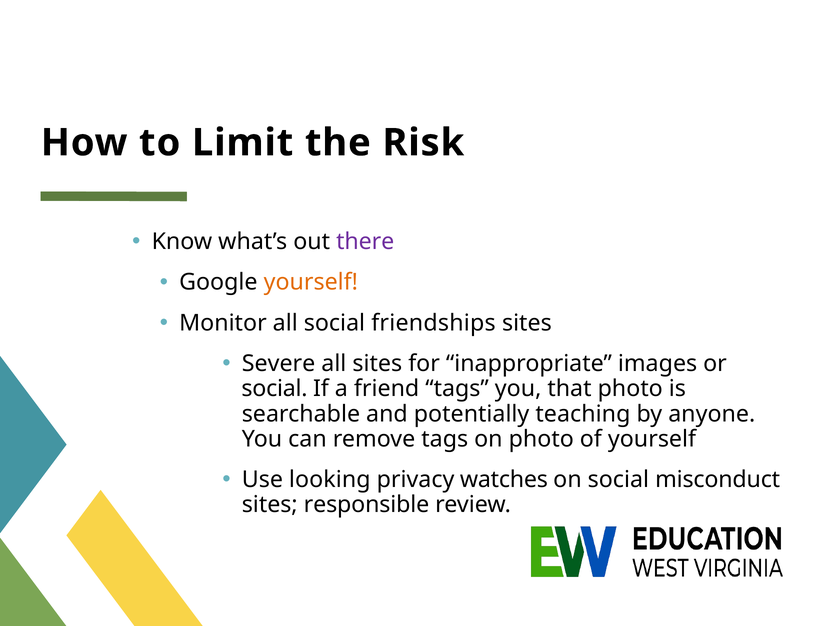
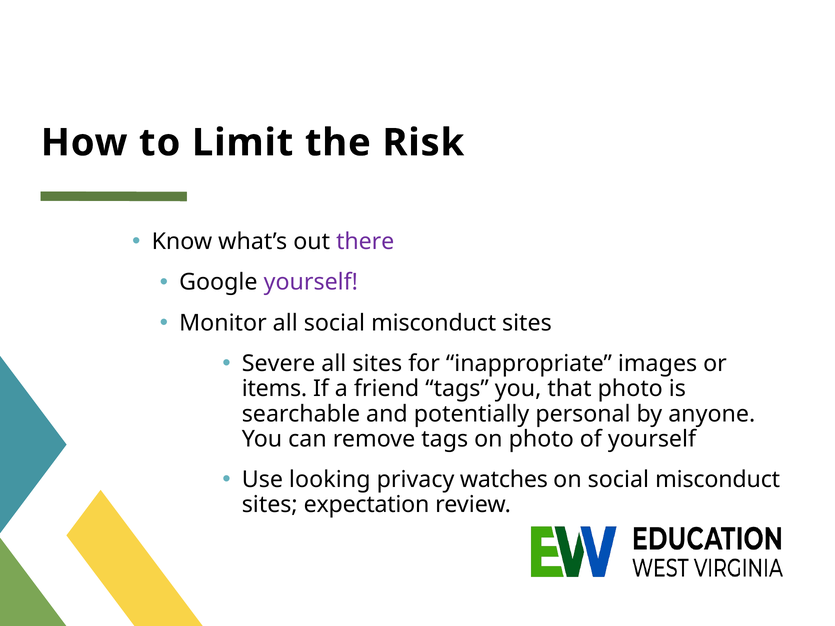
yourself at (311, 282) colour: orange -> purple
all social friendships: friendships -> misconduct
social at (275, 389): social -> items
teaching: teaching -> personal
responsible: responsible -> expectation
